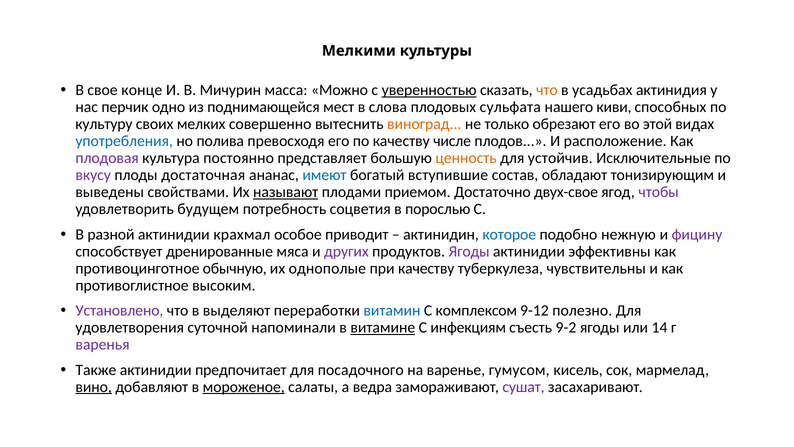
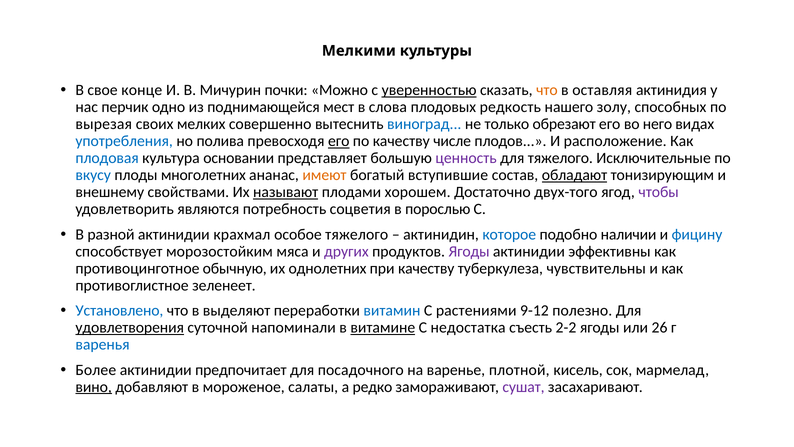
масса: масса -> почки
усадьбах: усадьбах -> оставляя
сульфата: сульфата -> редкость
киви: киви -> золу
культуру: культуру -> вырезая
виноград colour: orange -> blue
этой: этой -> него
его at (339, 141) underline: none -> present
плодовая colour: purple -> blue
постоянно: постоянно -> основании
ценность colour: orange -> purple
для устойчив: устойчив -> тяжелого
вкусу colour: purple -> blue
достаточная: достаточная -> многолетних
имеют colour: blue -> orange
обладают underline: none -> present
выведены: выведены -> внешнему
приемом: приемом -> хорошем
двух-свое: двух-свое -> двух-того
будущем: будущем -> являются
особое приводит: приводит -> тяжелого
нежную: нежную -> наличии
фицину colour: purple -> blue
дренированные: дренированные -> морозостойким
однополые: однополые -> однолетних
высоким: высоким -> зеленеет
Установлено colour: purple -> blue
комплексом: комплексом -> растениями
удовлетворения underline: none -> present
инфекциям: инфекциям -> недостатка
9-2: 9-2 -> 2-2
14: 14 -> 26
варенья colour: purple -> blue
Также: Также -> Более
гумусом: гумусом -> плотной
мороженое underline: present -> none
ведра: ведра -> редко
